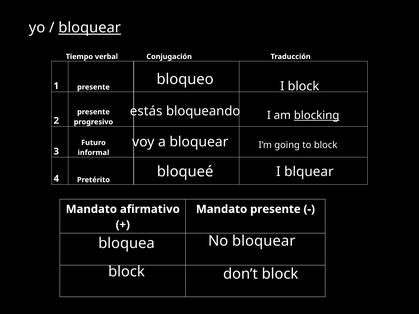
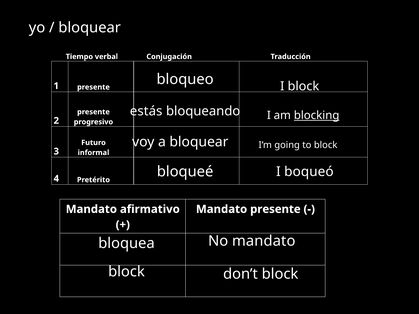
bloquear at (90, 28) underline: present -> none
blquear: blquear -> boqueó
No bloquear: bloquear -> mandato
